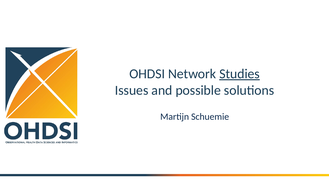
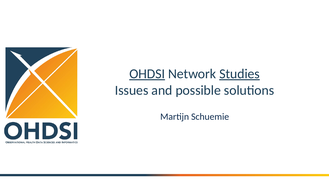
OHDSI underline: none -> present
